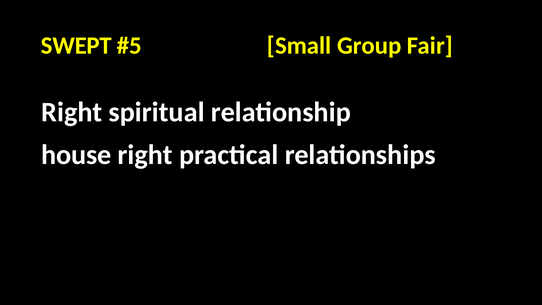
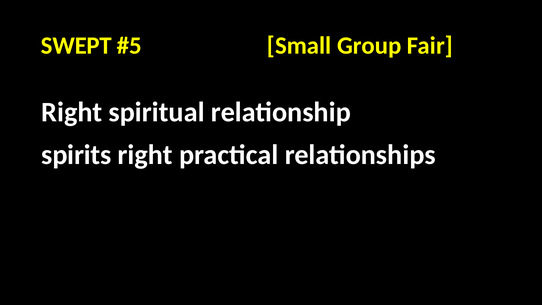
house: house -> spirits
